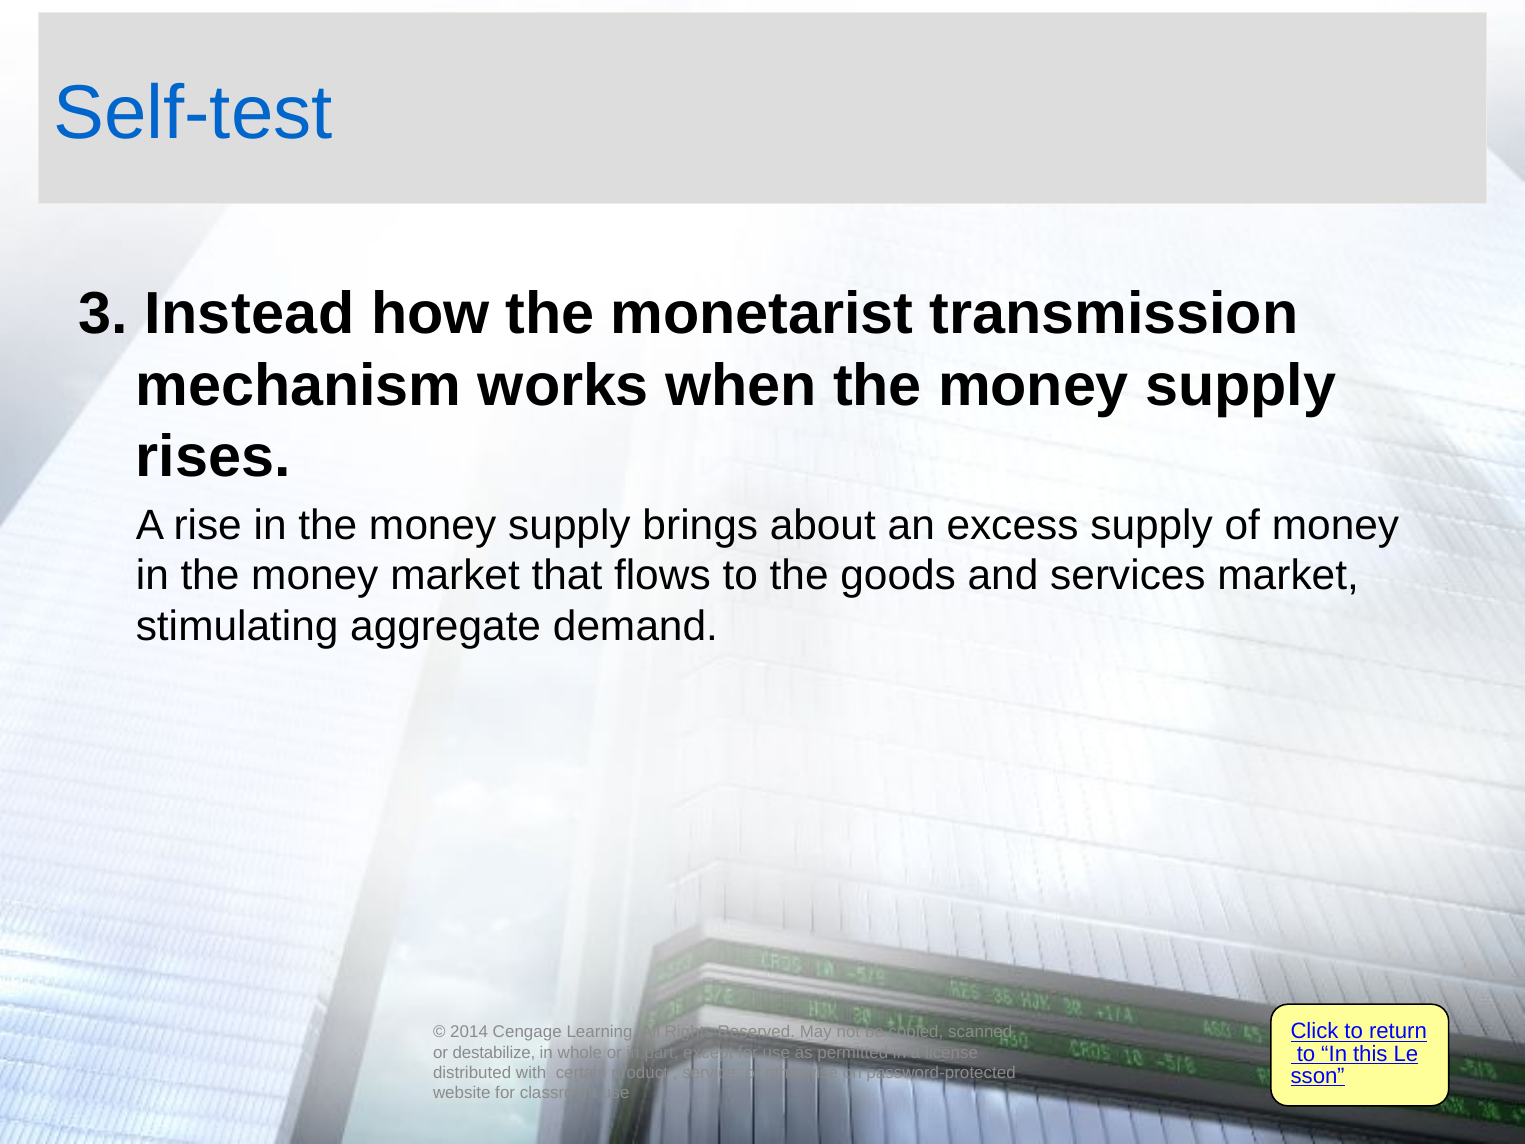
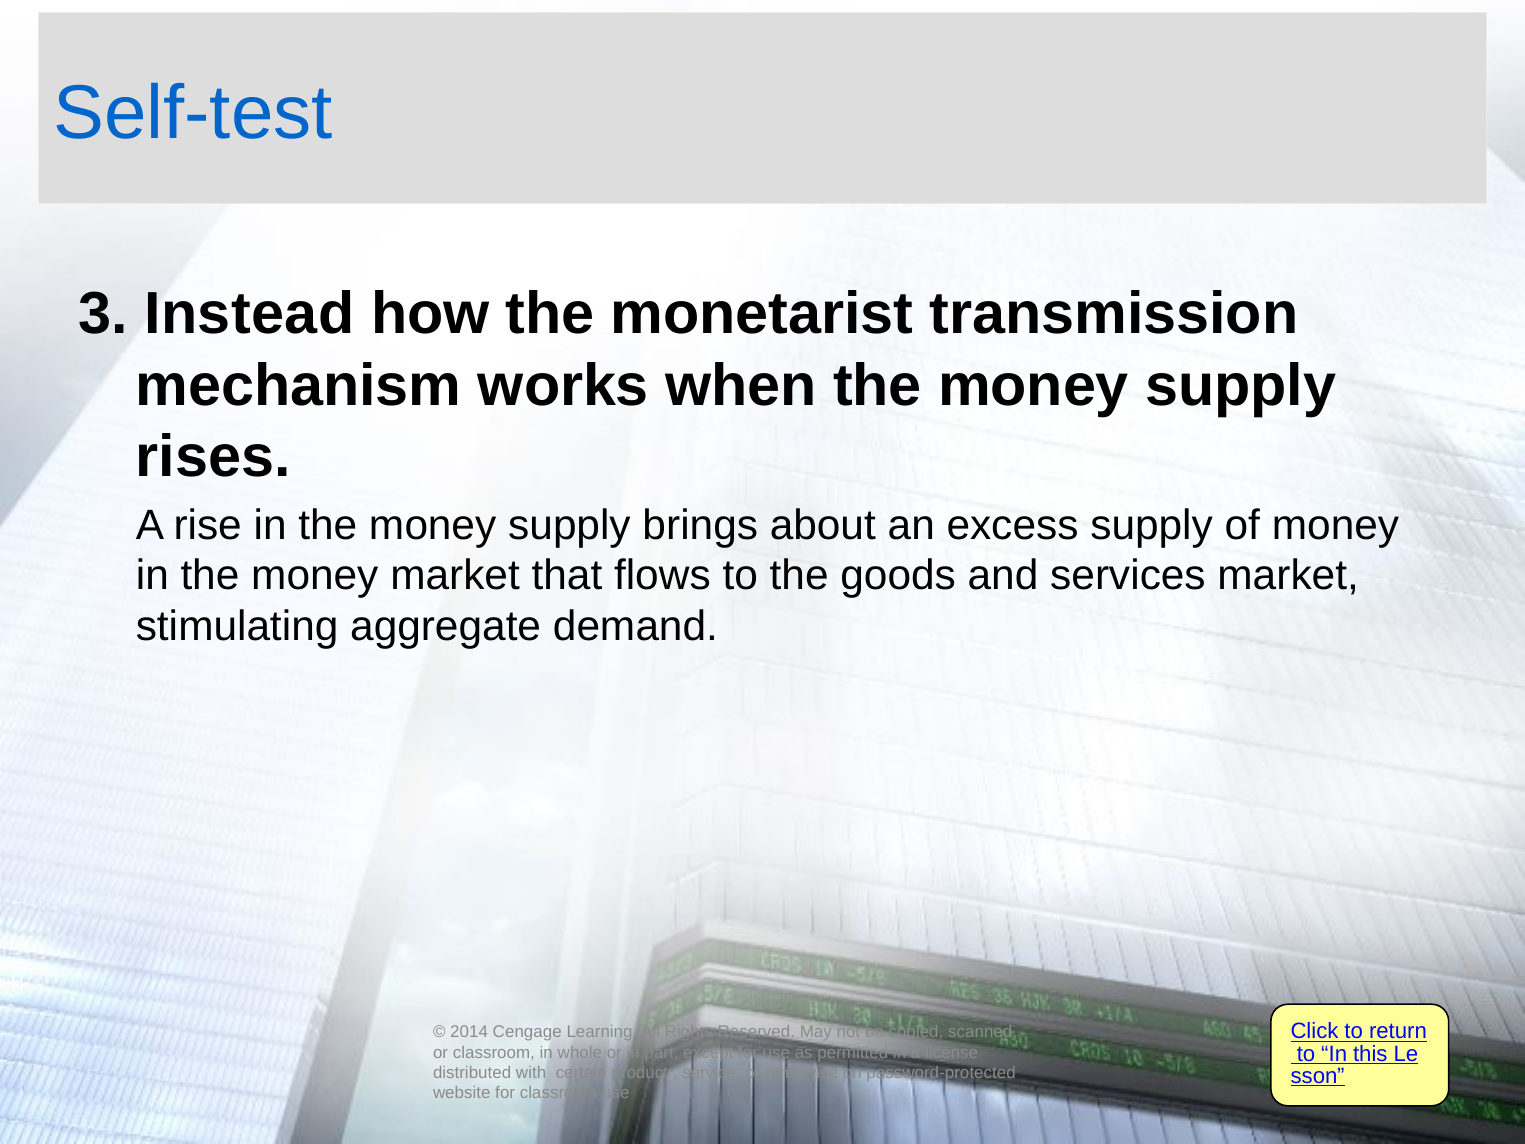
or destabilize: destabilize -> classroom
